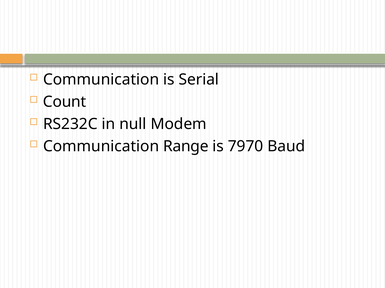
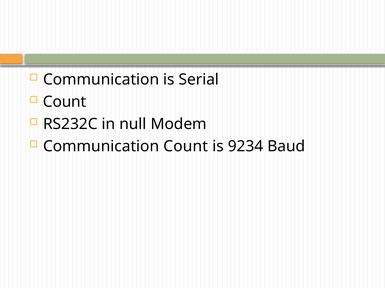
Communication Range: Range -> Count
7970: 7970 -> 9234
